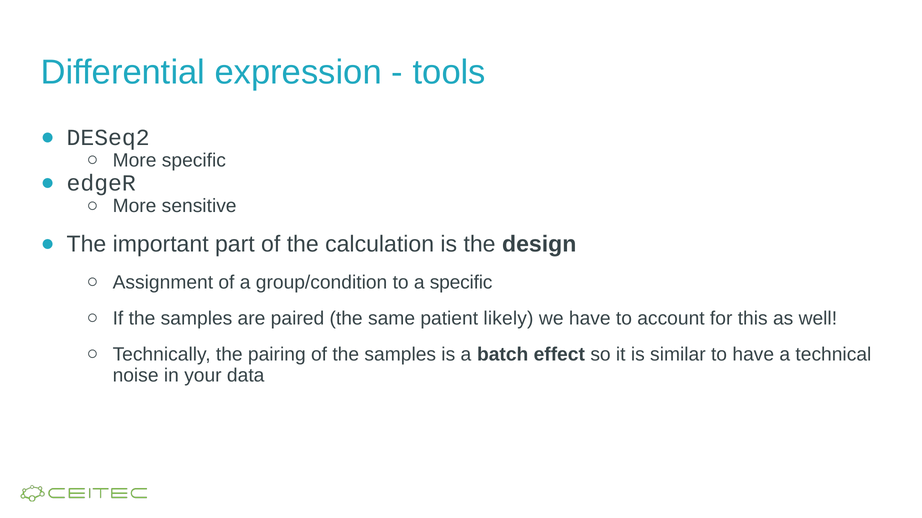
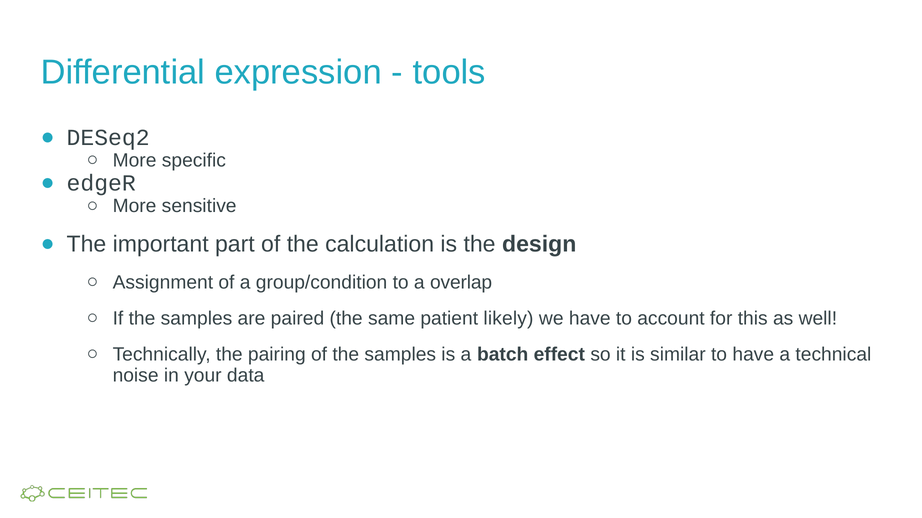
a specific: specific -> overlap
